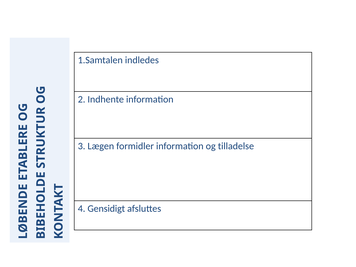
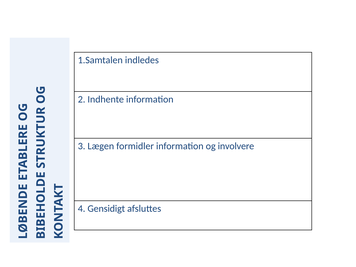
tilladelse: tilladelse -> involvere
